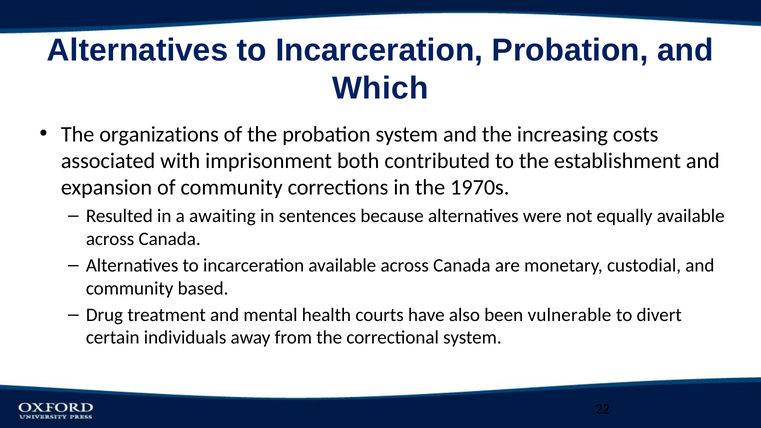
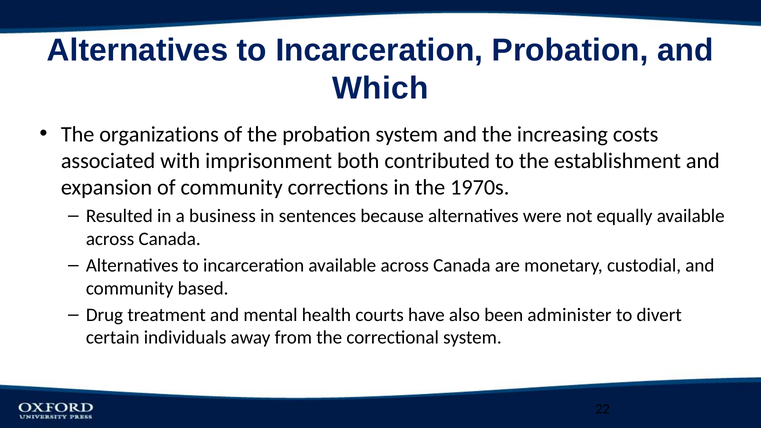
awaiting: awaiting -> business
vulnerable: vulnerable -> administer
